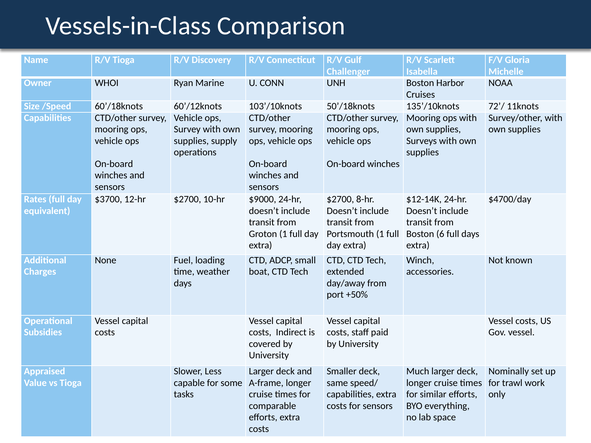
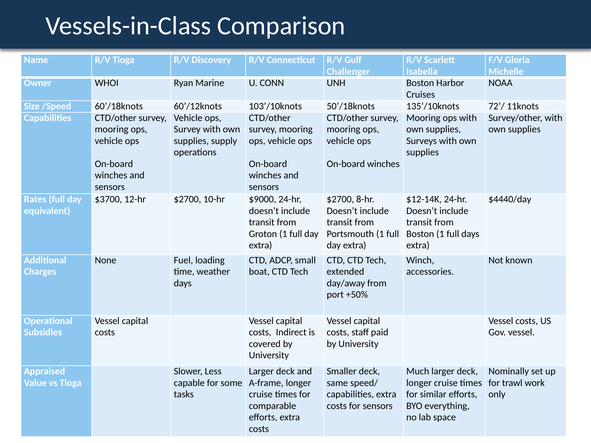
$4700/day: $4700/day -> $4440/day
Boston 6: 6 -> 1
